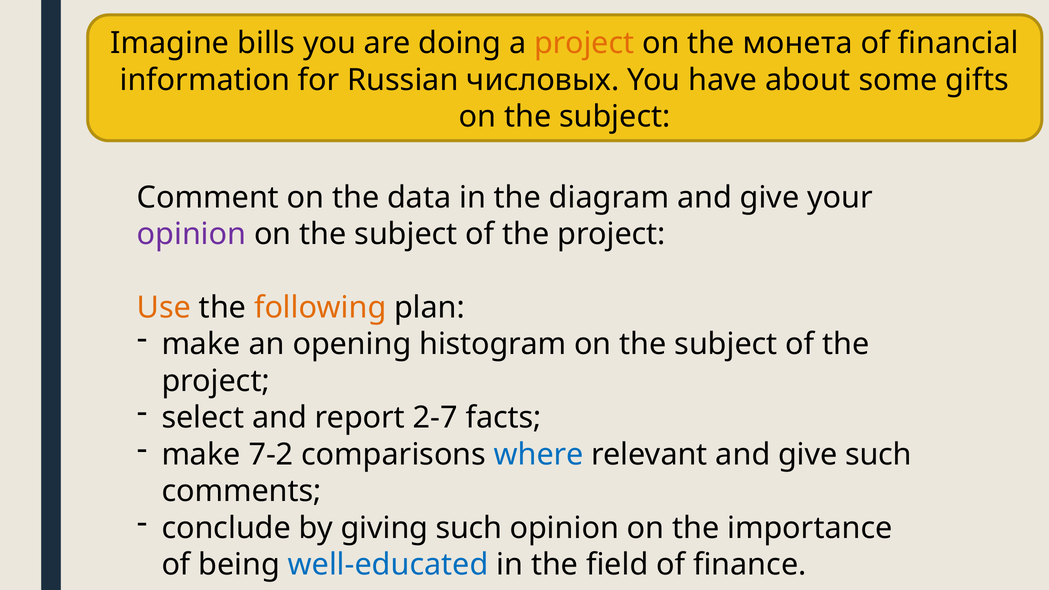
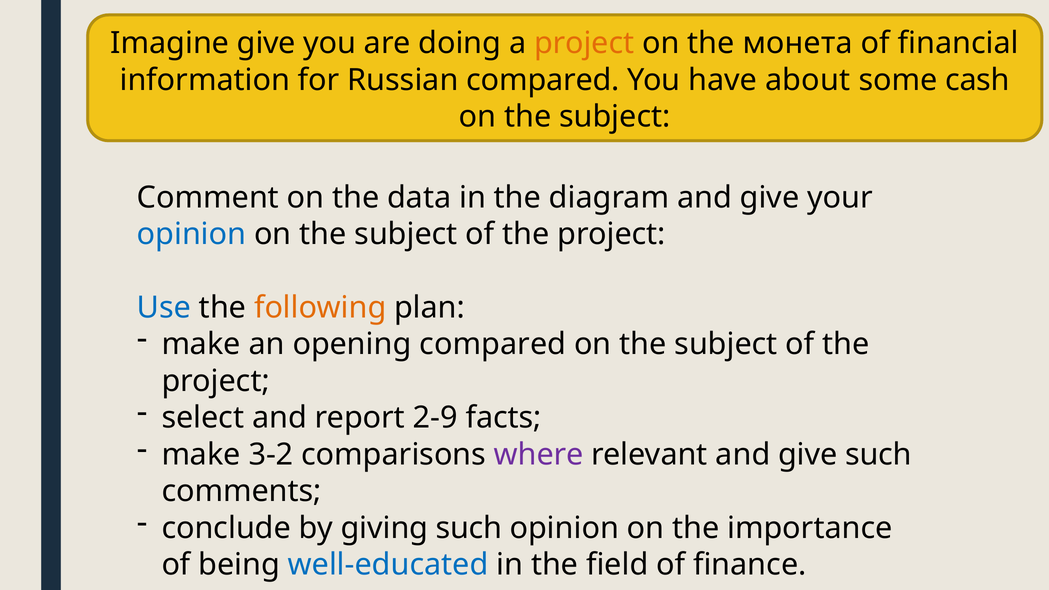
Imagine bills: bills -> give
Russian числовых: числовых -> compared
gifts: gifts -> cash
opinion at (192, 234) colour: purple -> blue
Use colour: orange -> blue
opening histogram: histogram -> compared
2-7: 2-7 -> 2-9
7-2: 7-2 -> 3-2
where colour: blue -> purple
